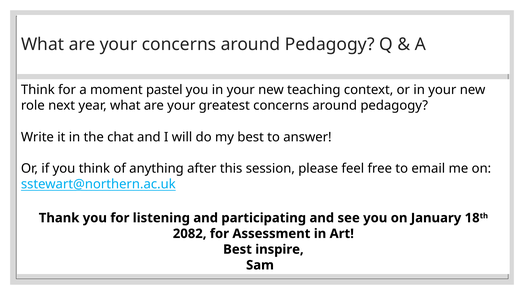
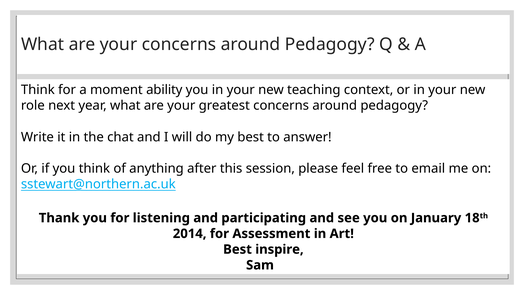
pastel: pastel -> ability
2082: 2082 -> 2014
